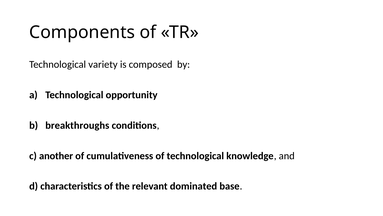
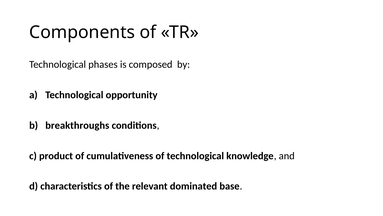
variety: variety -> phases
another: another -> product
